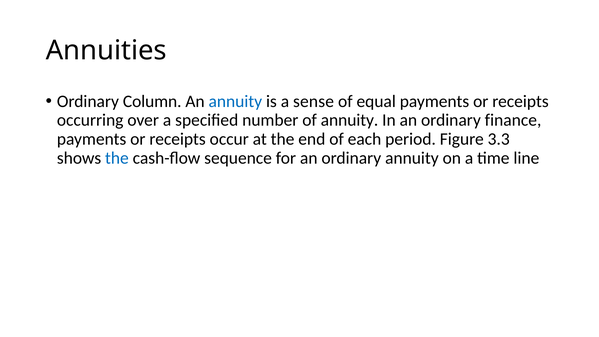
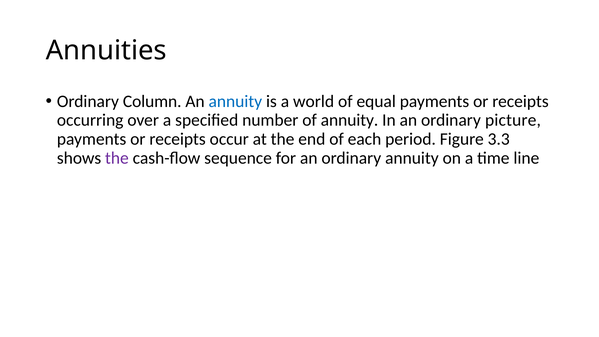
sense: sense -> world
finance: finance -> picture
the at (117, 158) colour: blue -> purple
